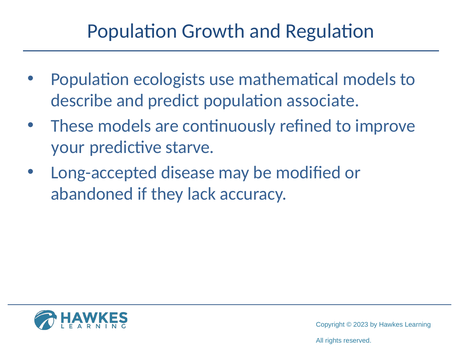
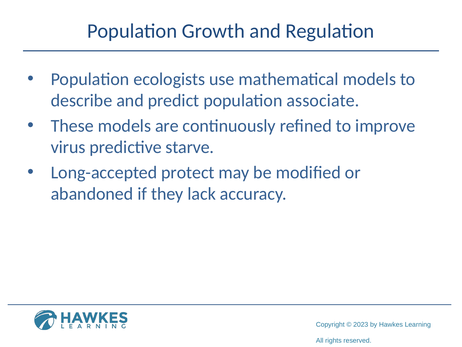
your: your -> virus
disease: disease -> protect
